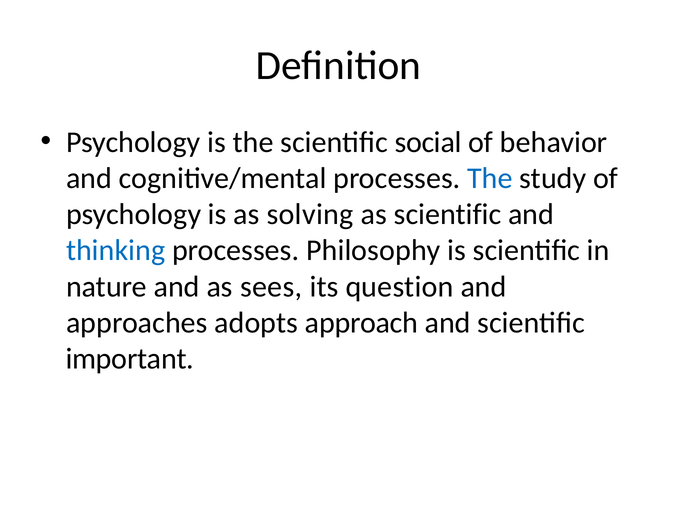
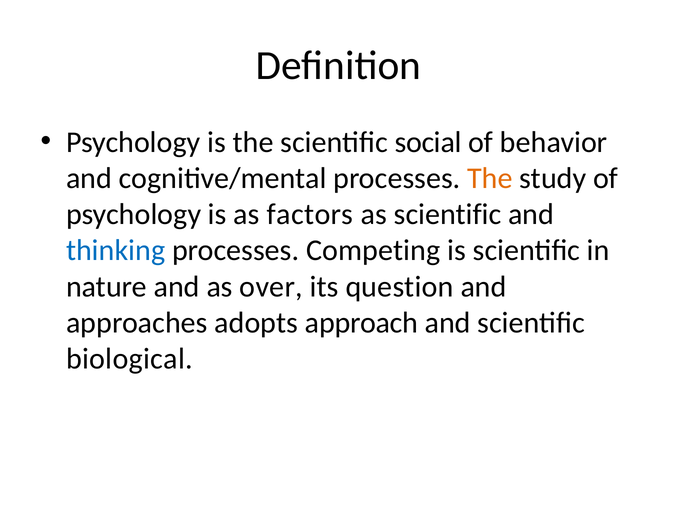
The at (490, 178) colour: blue -> orange
solving: solving -> factors
Philosophy: Philosophy -> Competing
sees: sees -> over
important: important -> biological
